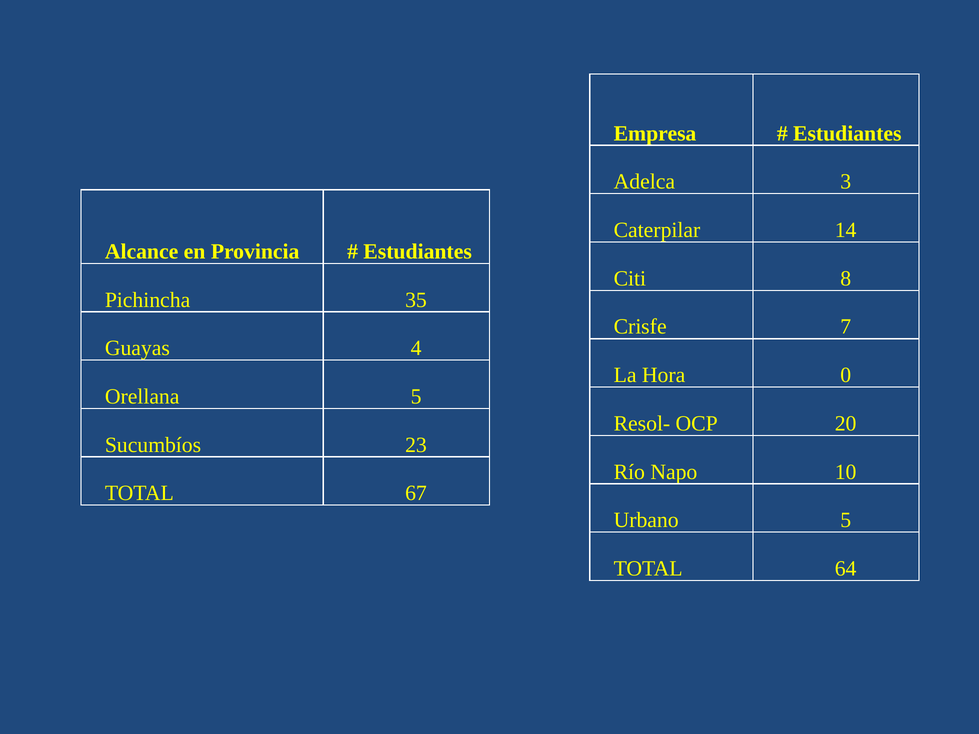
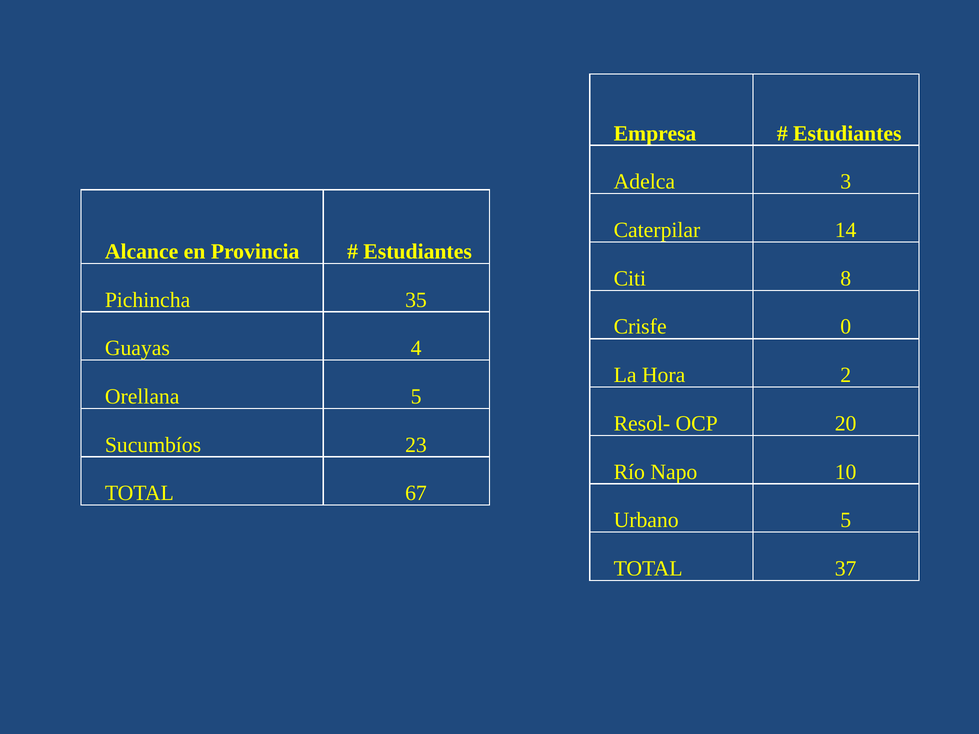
7: 7 -> 0
0: 0 -> 2
64: 64 -> 37
